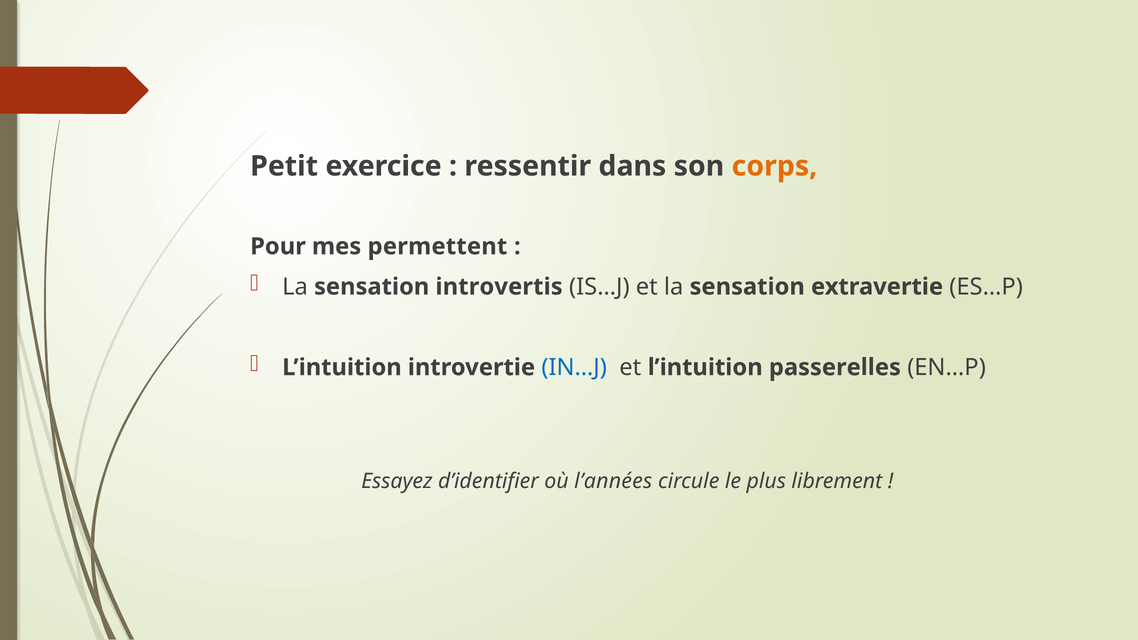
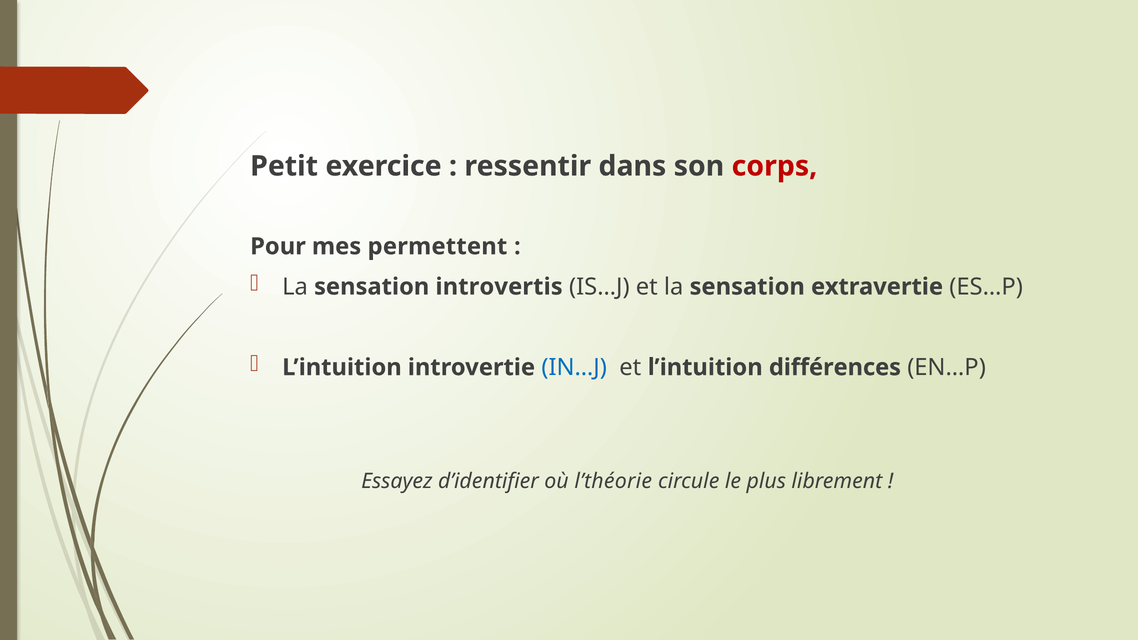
corps colour: orange -> red
passerelles: passerelles -> différences
l’années: l’années -> l’théorie
